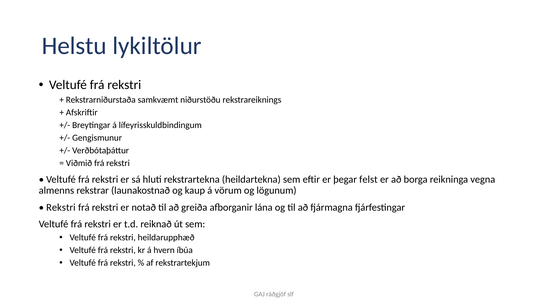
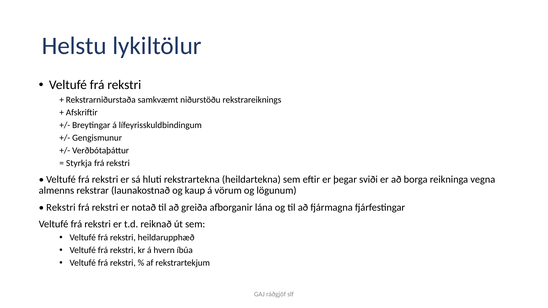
Viðmið: Viðmið -> Styrkja
felst: felst -> sviði
